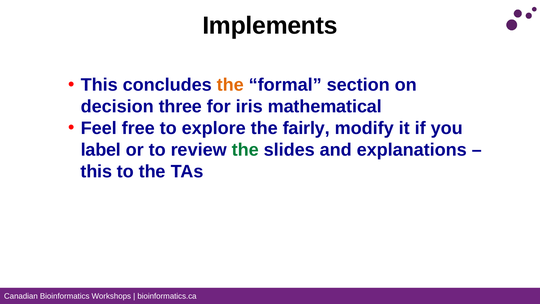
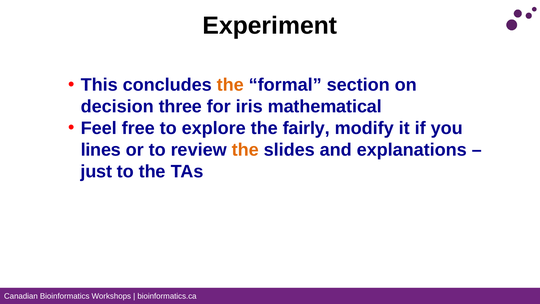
Implements: Implements -> Experiment
label: label -> lines
the at (245, 150) colour: green -> orange
this at (96, 171): this -> just
